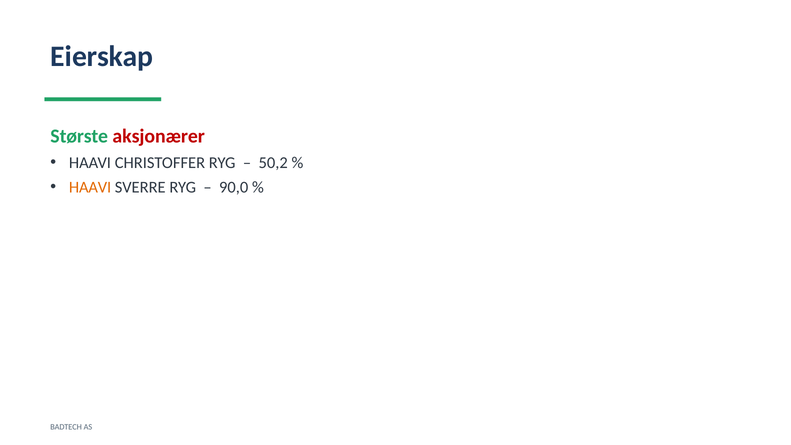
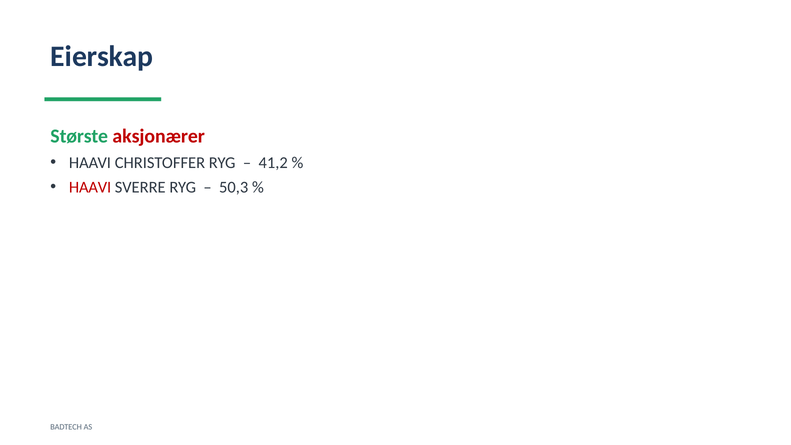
50,2: 50,2 -> 41,2
HAAVI at (90, 187) colour: orange -> red
90,0: 90,0 -> 50,3
